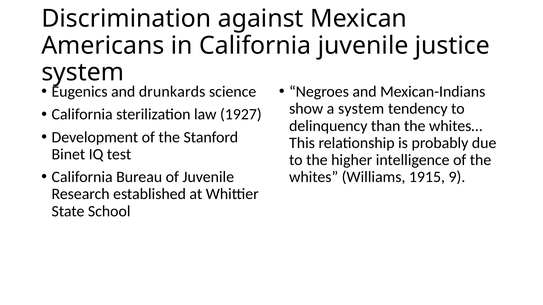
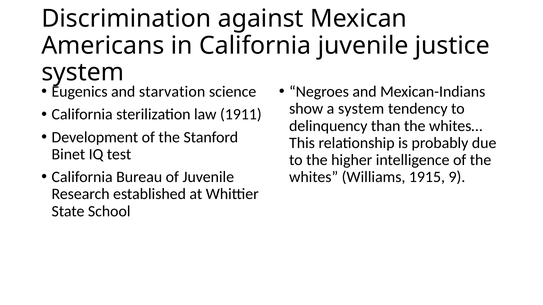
drunkards: drunkards -> starvation
1927: 1927 -> 1911
